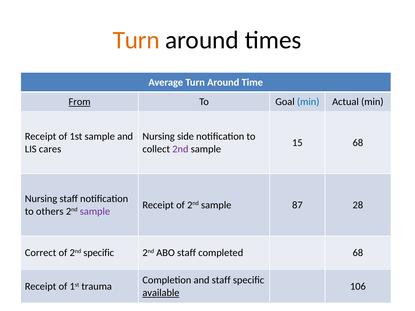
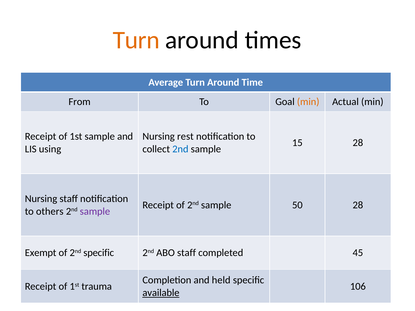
From underline: present -> none
min at (308, 102) colour: blue -> orange
side: side -> rest
15 68: 68 -> 28
cares: cares -> using
2nd at (180, 149) colour: purple -> blue
87: 87 -> 50
Correct: Correct -> Exempt
completed 68: 68 -> 45
and staff: staff -> held
